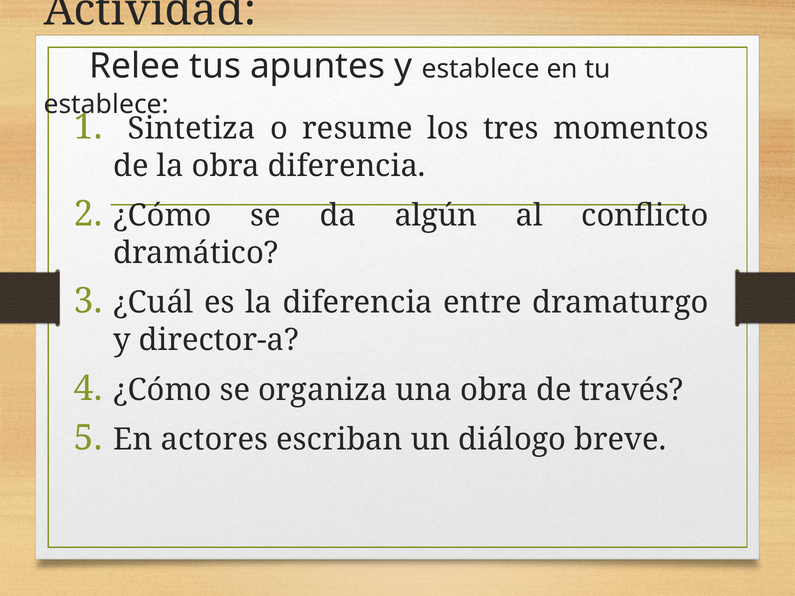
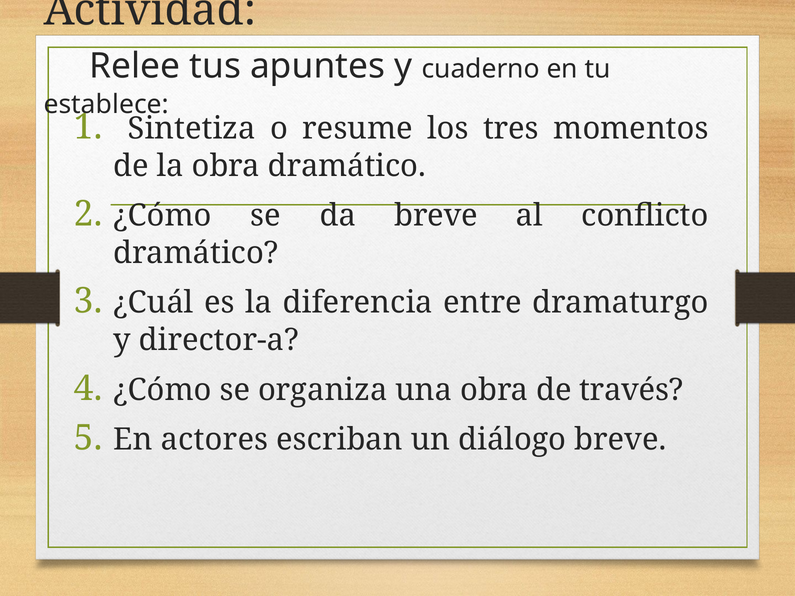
y establece: establece -> cuaderno
obra diferencia: diferencia -> dramático
da algún: algún -> breve
